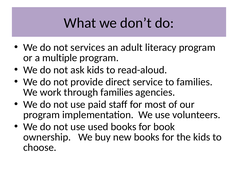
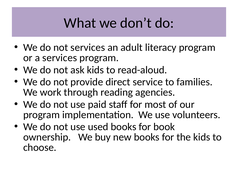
a multiple: multiple -> services
through families: families -> reading
